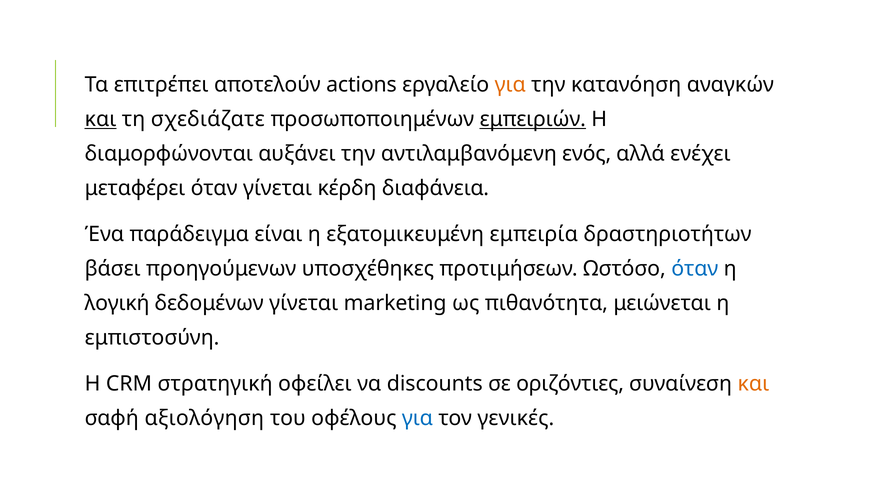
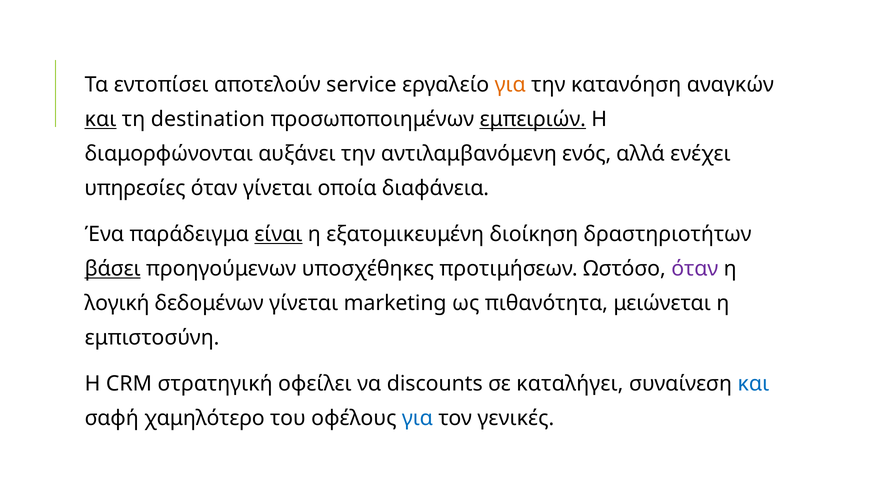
επιτρέπει: επιτρέπει -> εντοπίσει
actions: actions -> service
σχεδιάζατε: σχεδιάζατε -> destination
μεταφέρει: μεταφέρει -> υπηρεσίες
κέρδη: κέρδη -> οποία
είναι underline: none -> present
εμπειρία: εμπειρία -> διοίκηση
βάσει underline: none -> present
όταν at (695, 269) colour: blue -> purple
οριζόντιες: οριζόντιες -> καταλήγει
και at (753, 384) colour: orange -> blue
αξιολόγηση: αξιολόγηση -> χαμηλότερο
